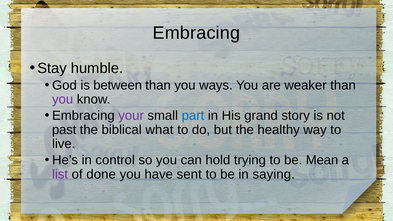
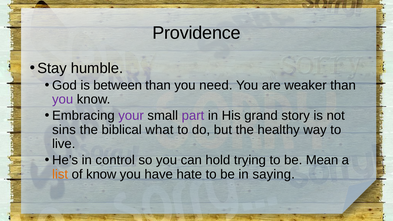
Embracing at (196, 33): Embracing -> Providence
ways: ways -> need
part colour: blue -> purple
past: past -> sins
list colour: purple -> orange
of done: done -> know
sent: sent -> hate
